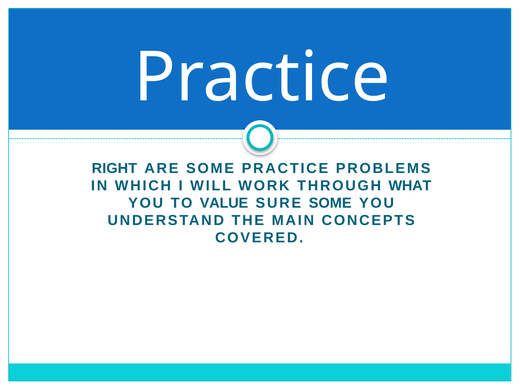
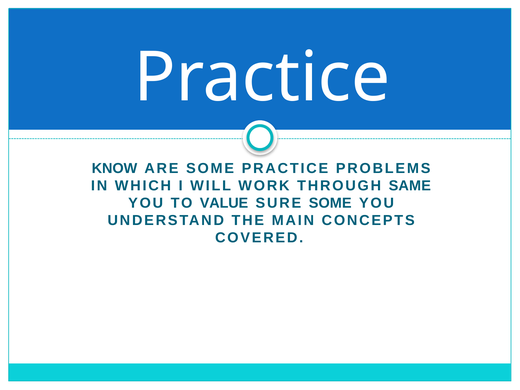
RIGHT: RIGHT -> KNOW
WHAT: WHAT -> SAME
